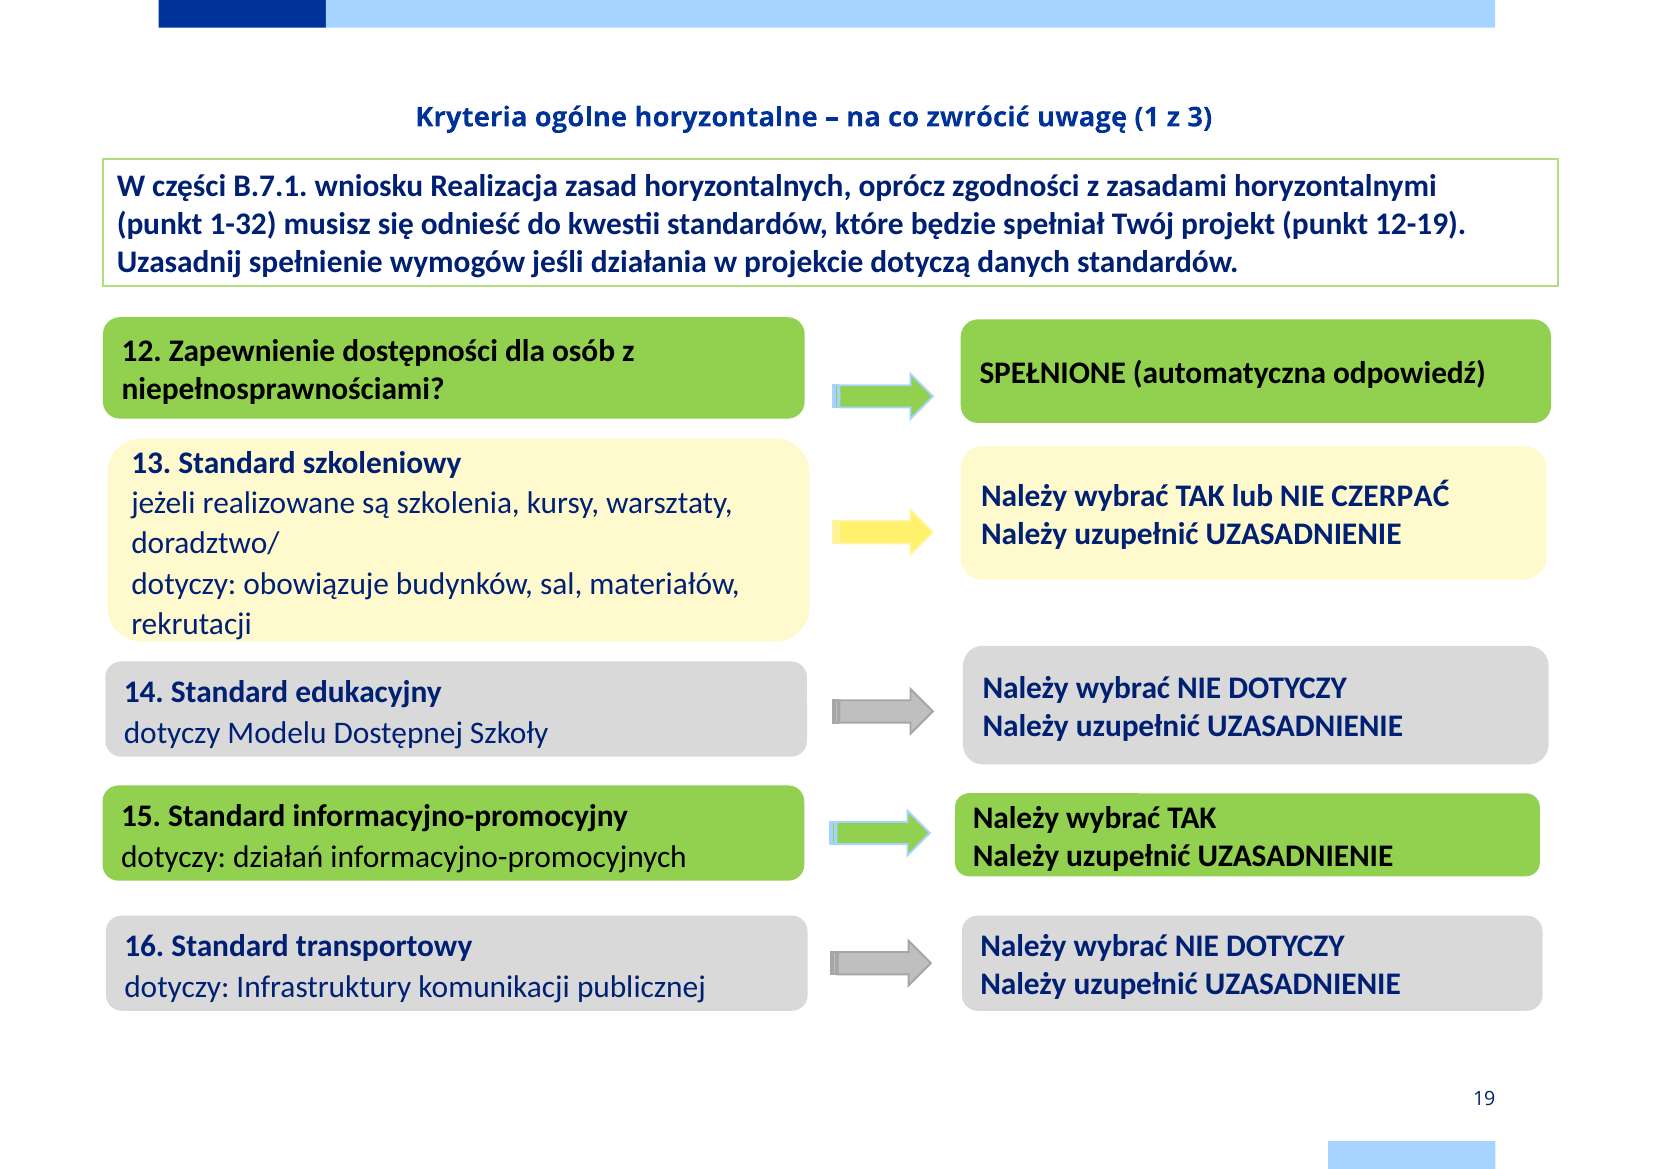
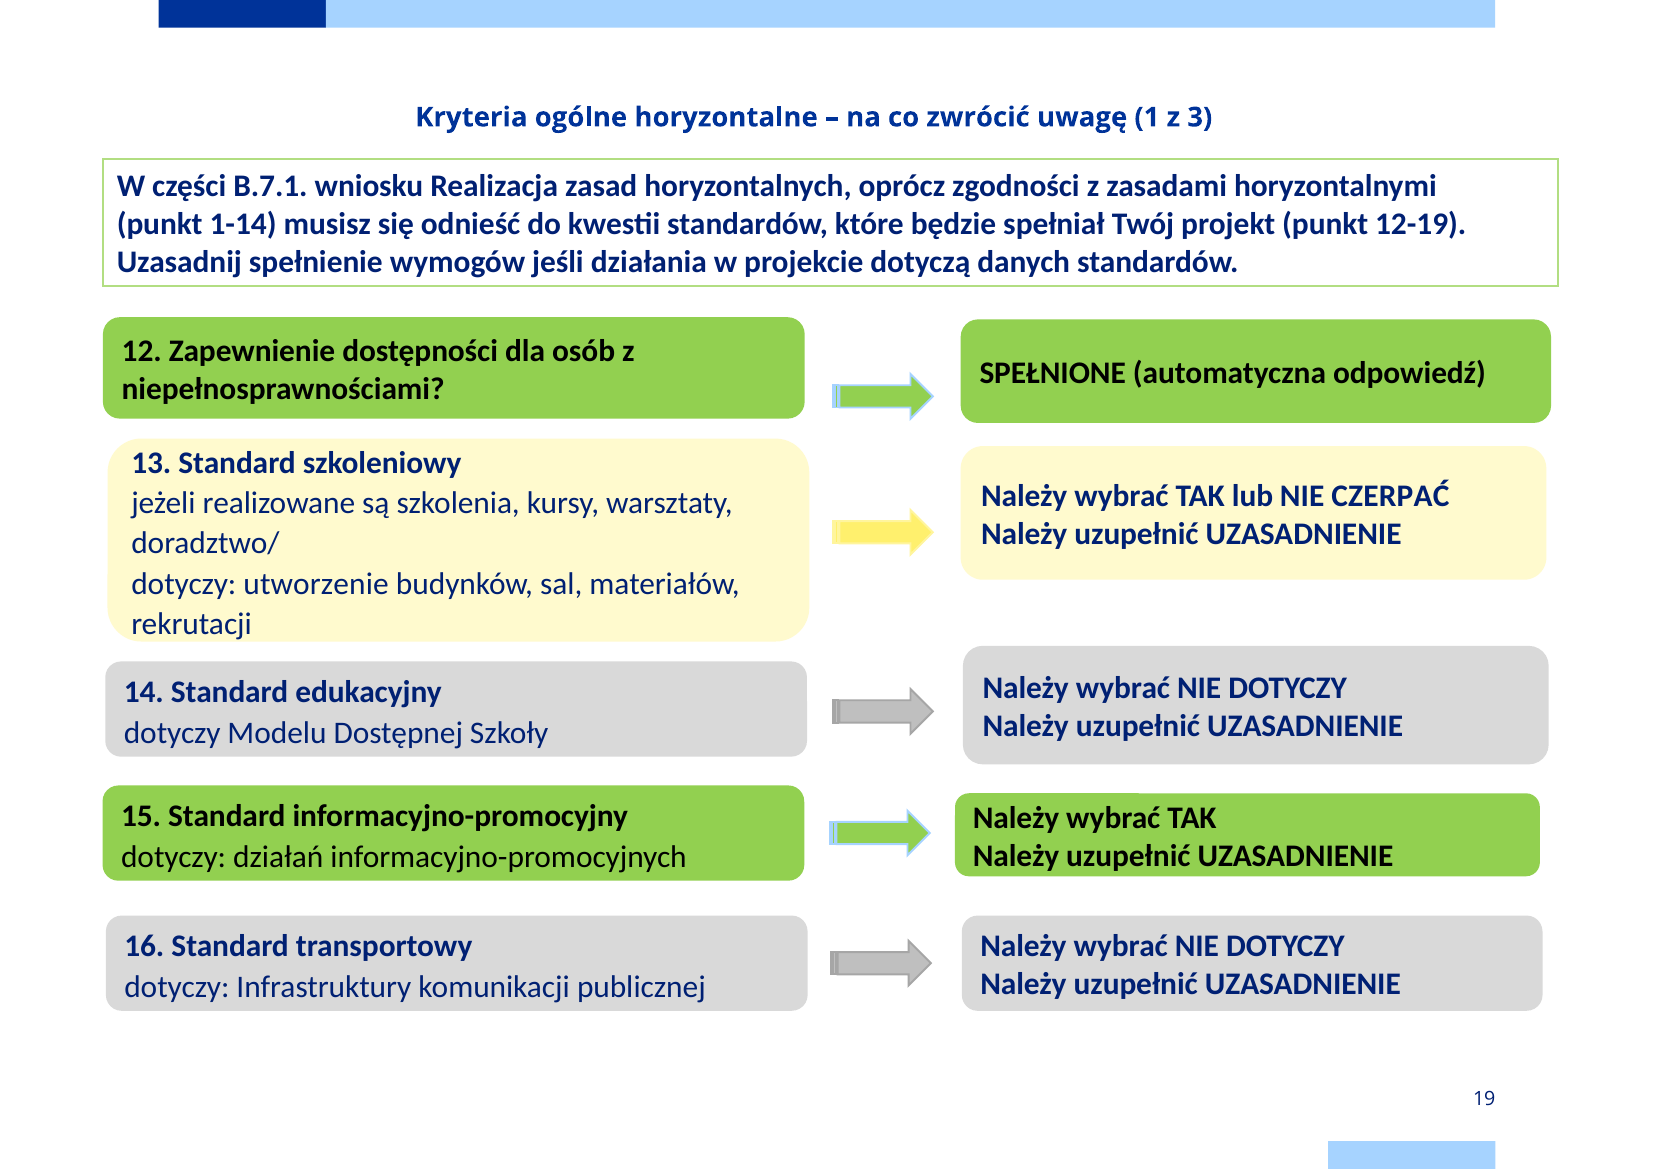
1-32: 1-32 -> 1-14
obowiązuje: obowiązuje -> utworzenie
